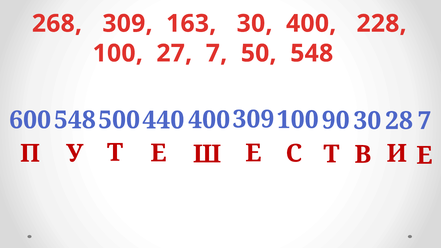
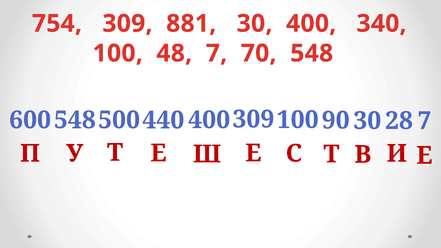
268: 268 -> 754
163: 163 -> 881
228: 228 -> 340
27: 27 -> 48
50: 50 -> 70
